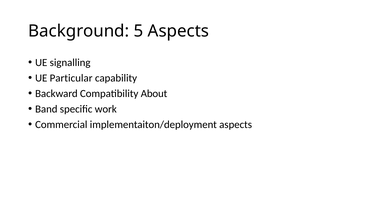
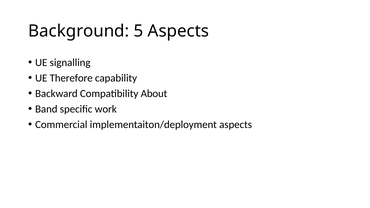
Particular: Particular -> Therefore
